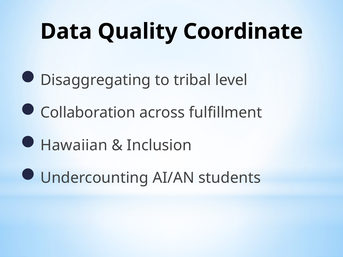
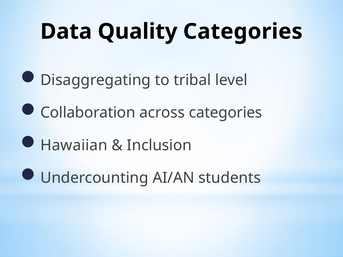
Quality Coordinate: Coordinate -> Categories
across fulfillment: fulfillment -> categories
